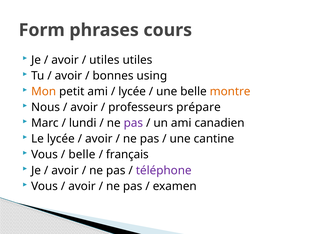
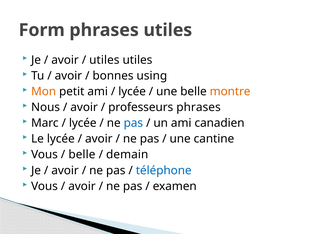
phrases cours: cours -> utiles
professeurs prépare: prépare -> phrases
lundi at (83, 123): lundi -> lycée
pas at (133, 123) colour: purple -> blue
français: français -> demain
téléphone colour: purple -> blue
